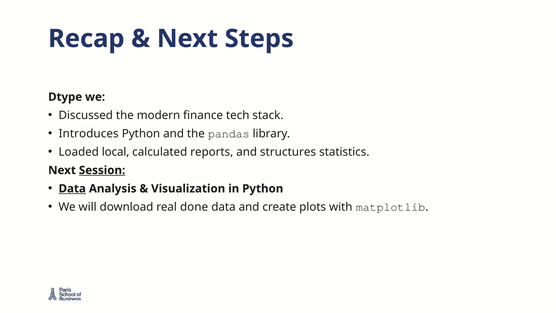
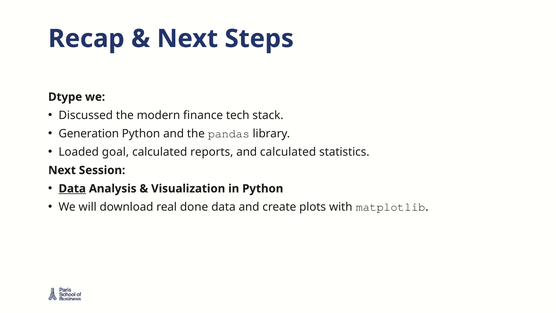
Introduces: Introduces -> Generation
local: local -> goal
and structures: structures -> calculated
Session underline: present -> none
